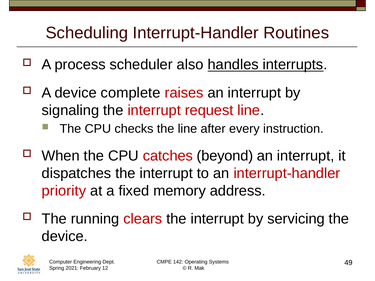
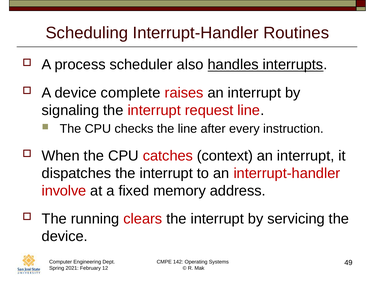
beyond: beyond -> context
priority: priority -> involve
